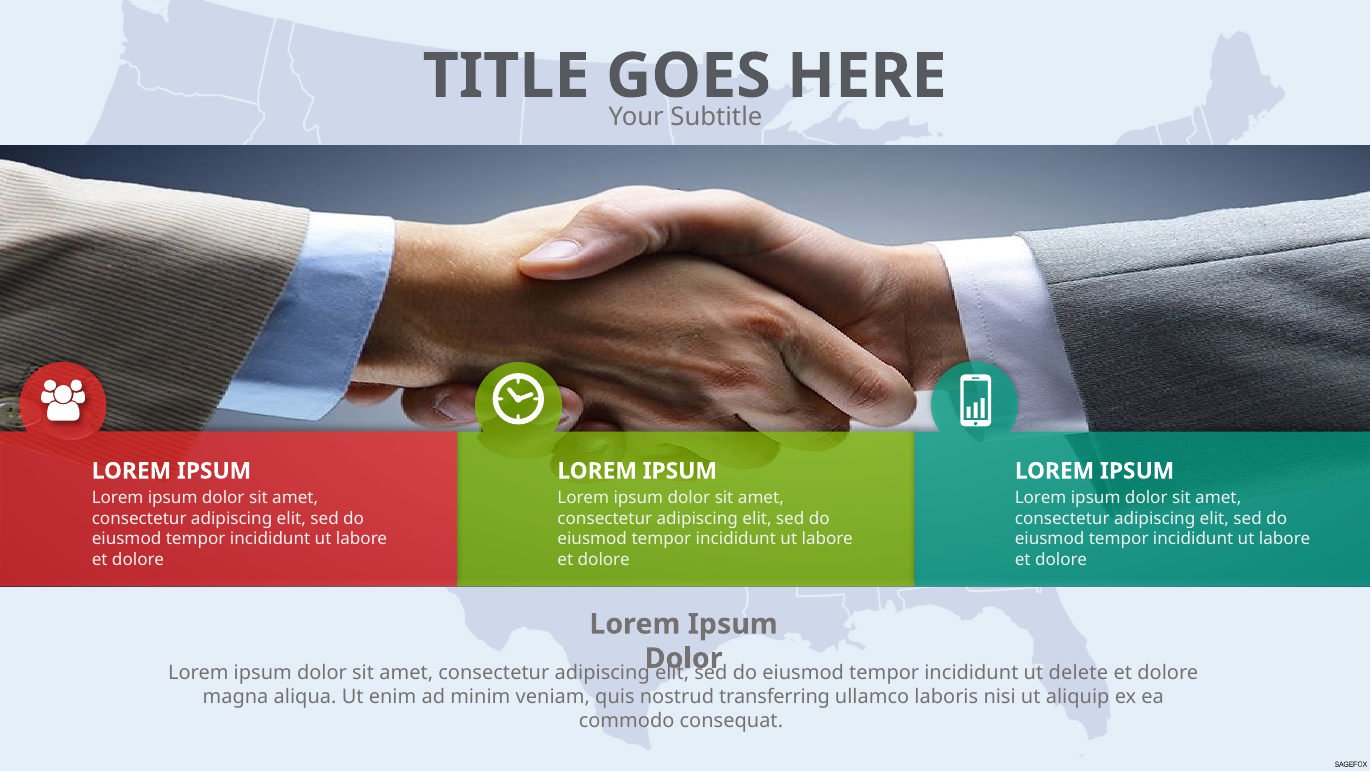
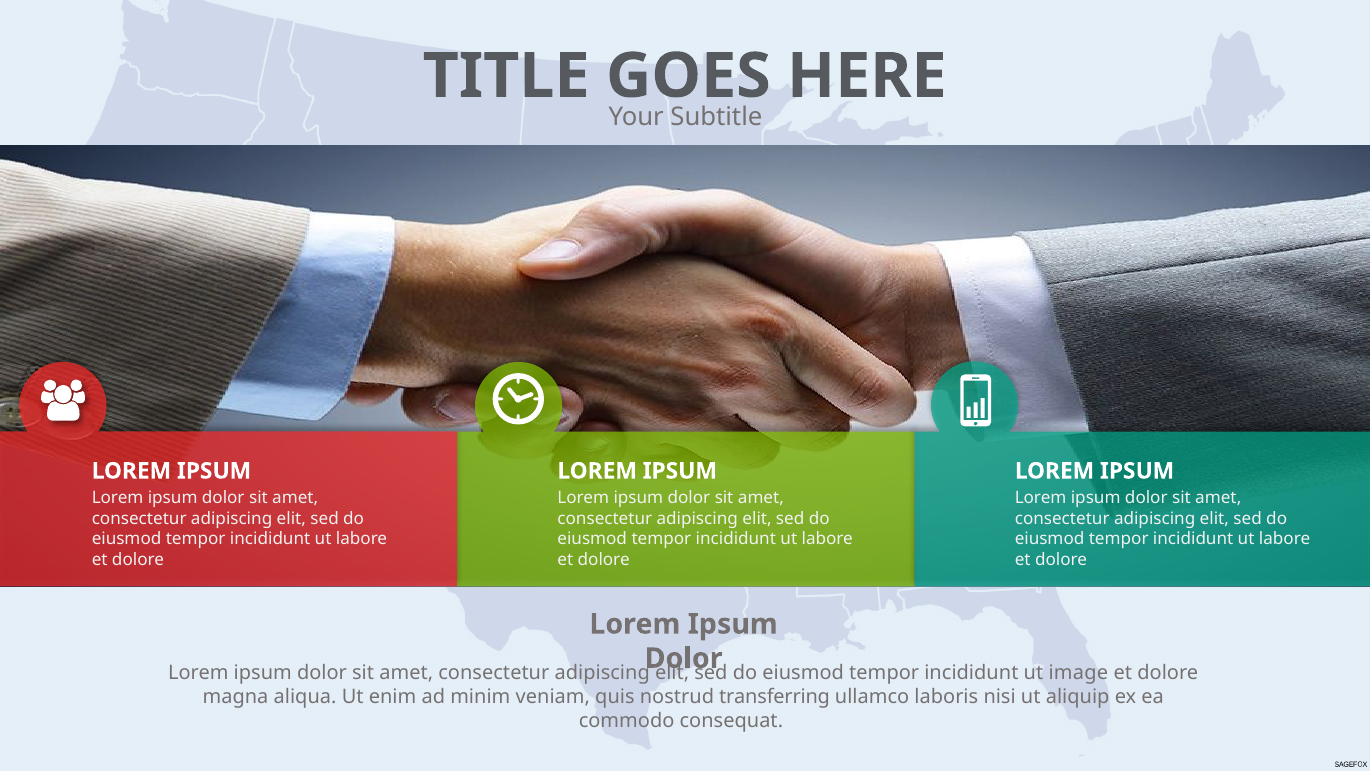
delete: delete -> image
